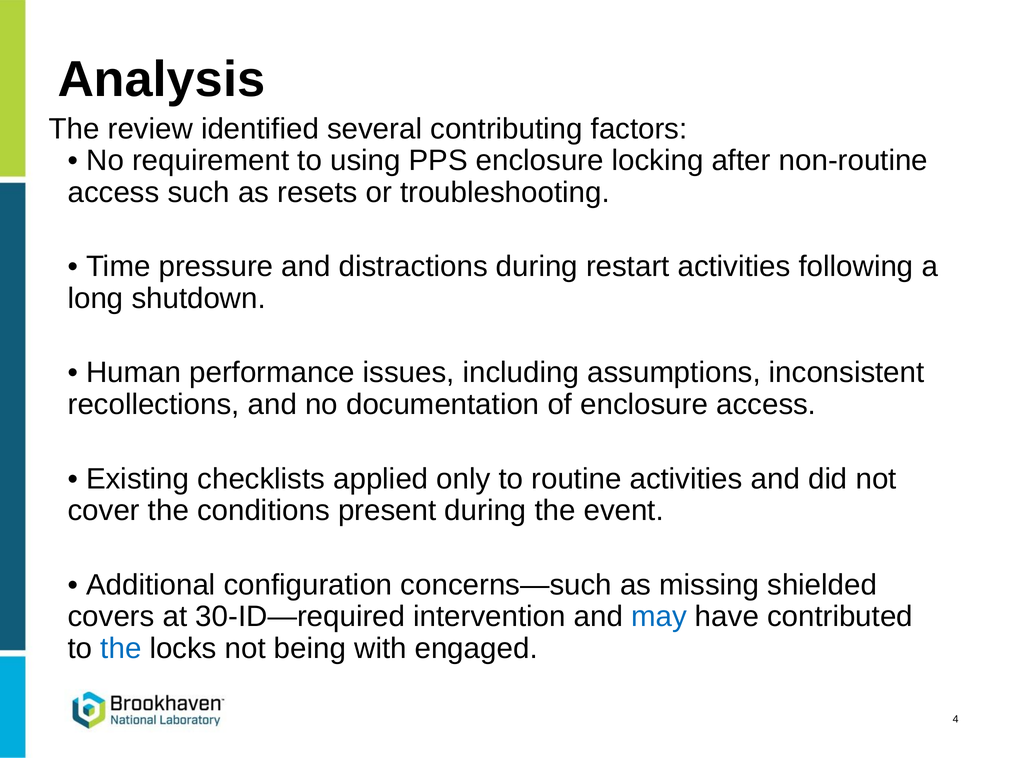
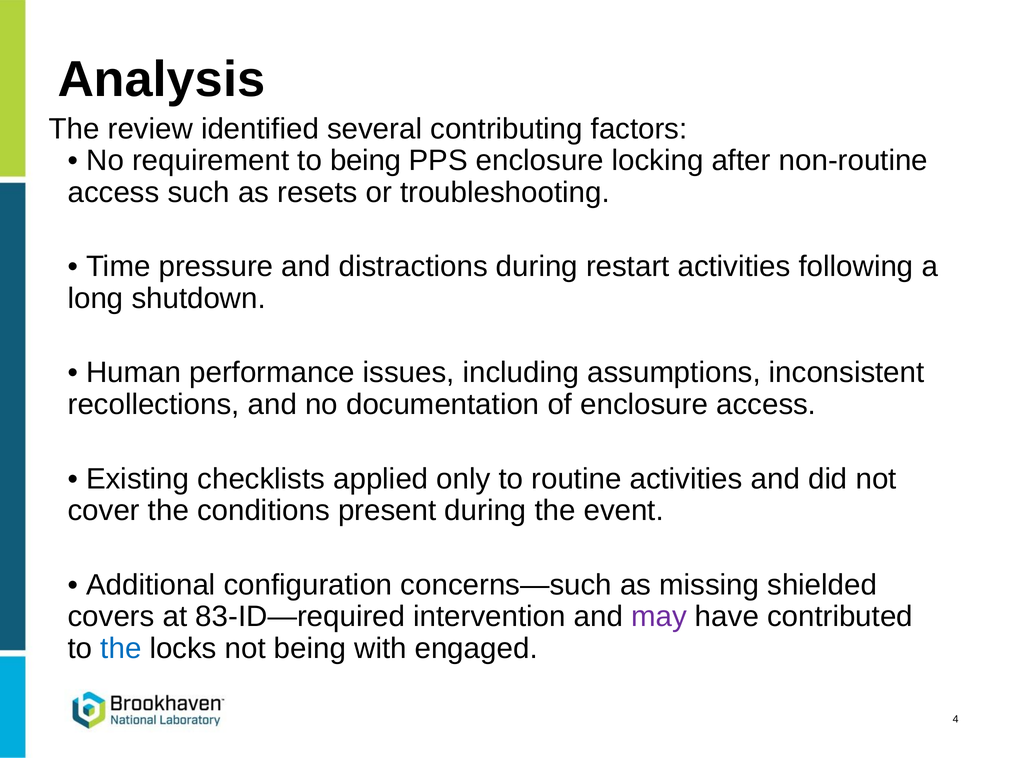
to using: using -> being
30-ID—required: 30-ID—required -> 83-ID—required
may colour: blue -> purple
